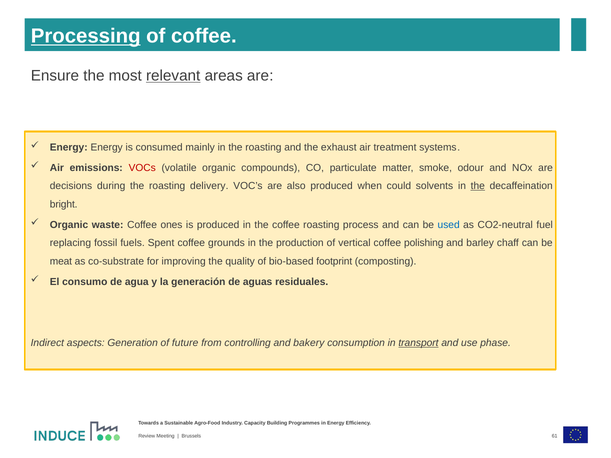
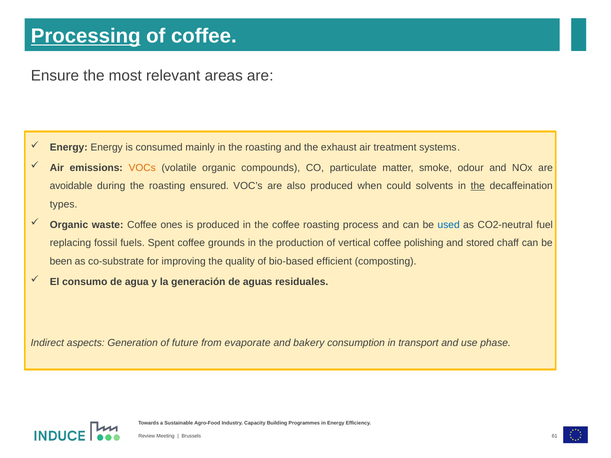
relevant underline: present -> none
VOCs colour: red -> orange
decisions: decisions -> avoidable
delivery: delivery -> ensured
bright: bright -> types
barley: barley -> stored
meat: meat -> been
footprint: footprint -> efficient
controlling: controlling -> evaporate
transport underline: present -> none
